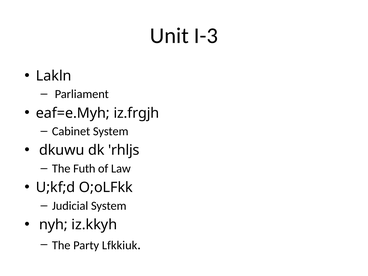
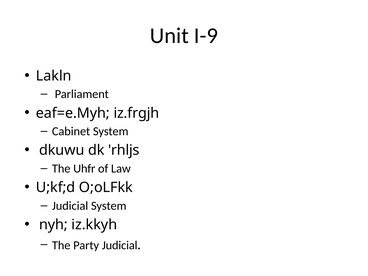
I-3: I-3 -> I-9
Futh: Futh -> Uhfr
Party Lfkkiuk: Lfkkiuk -> Judicial
